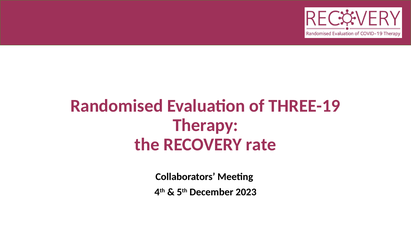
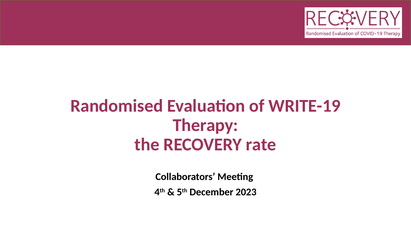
THREE-19: THREE-19 -> WRITE-19
